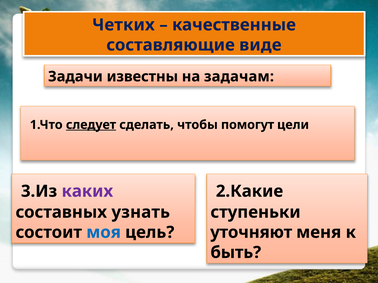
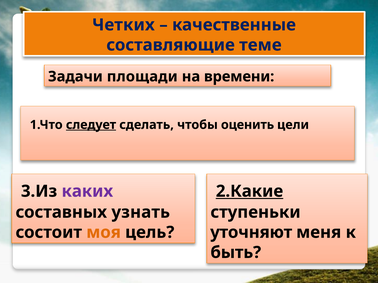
виде: виде -> теме
известны: известны -> площади
задачам: задачам -> времени
помогут: помогут -> оценить
2.Какие underline: none -> present
моя colour: blue -> orange
